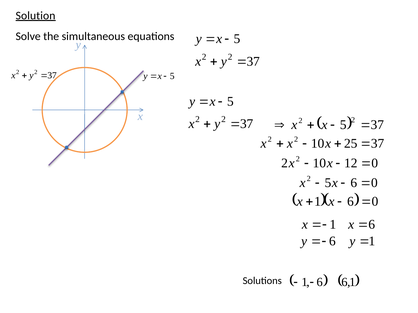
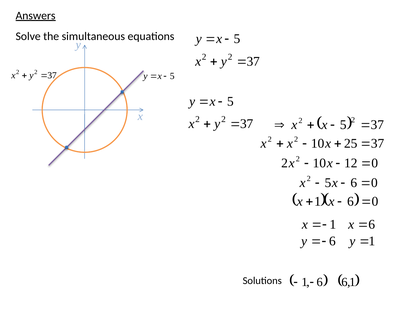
Solution: Solution -> Answers
